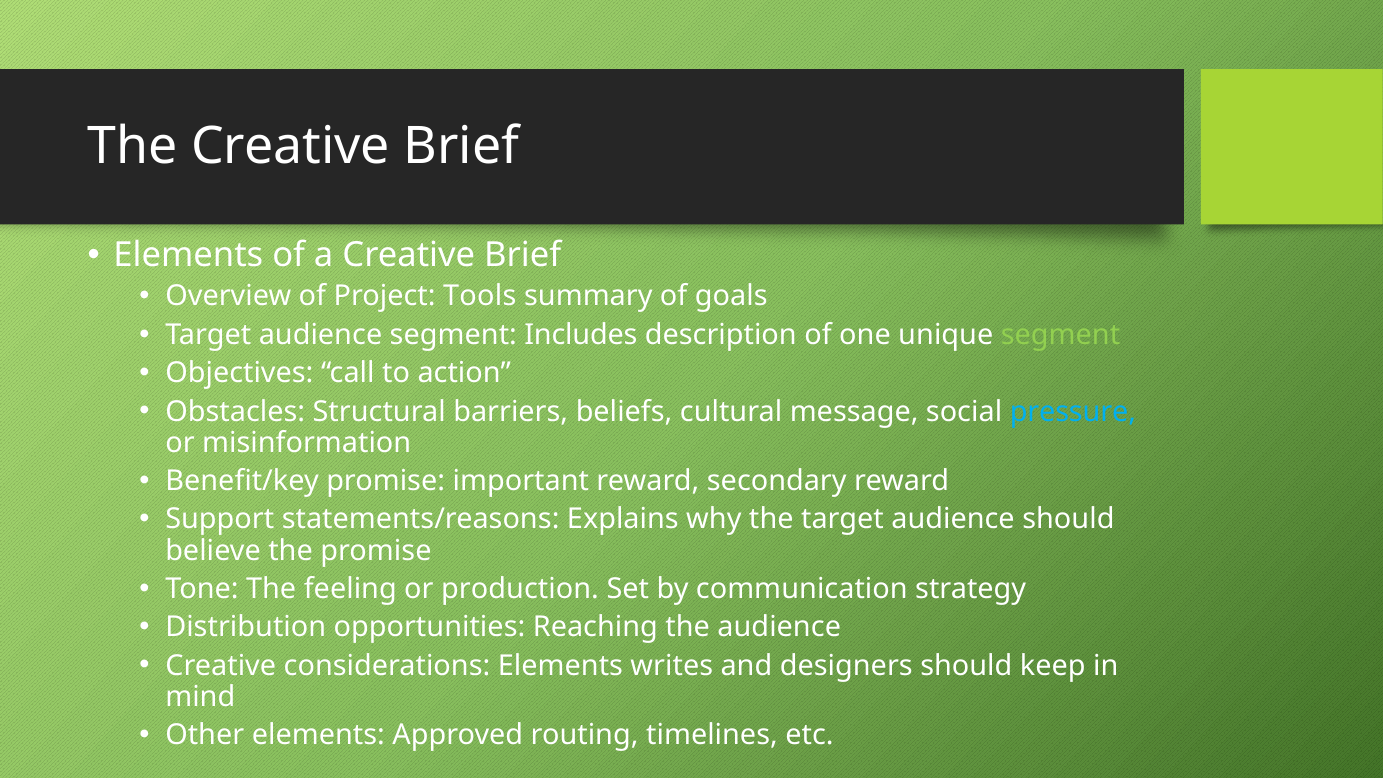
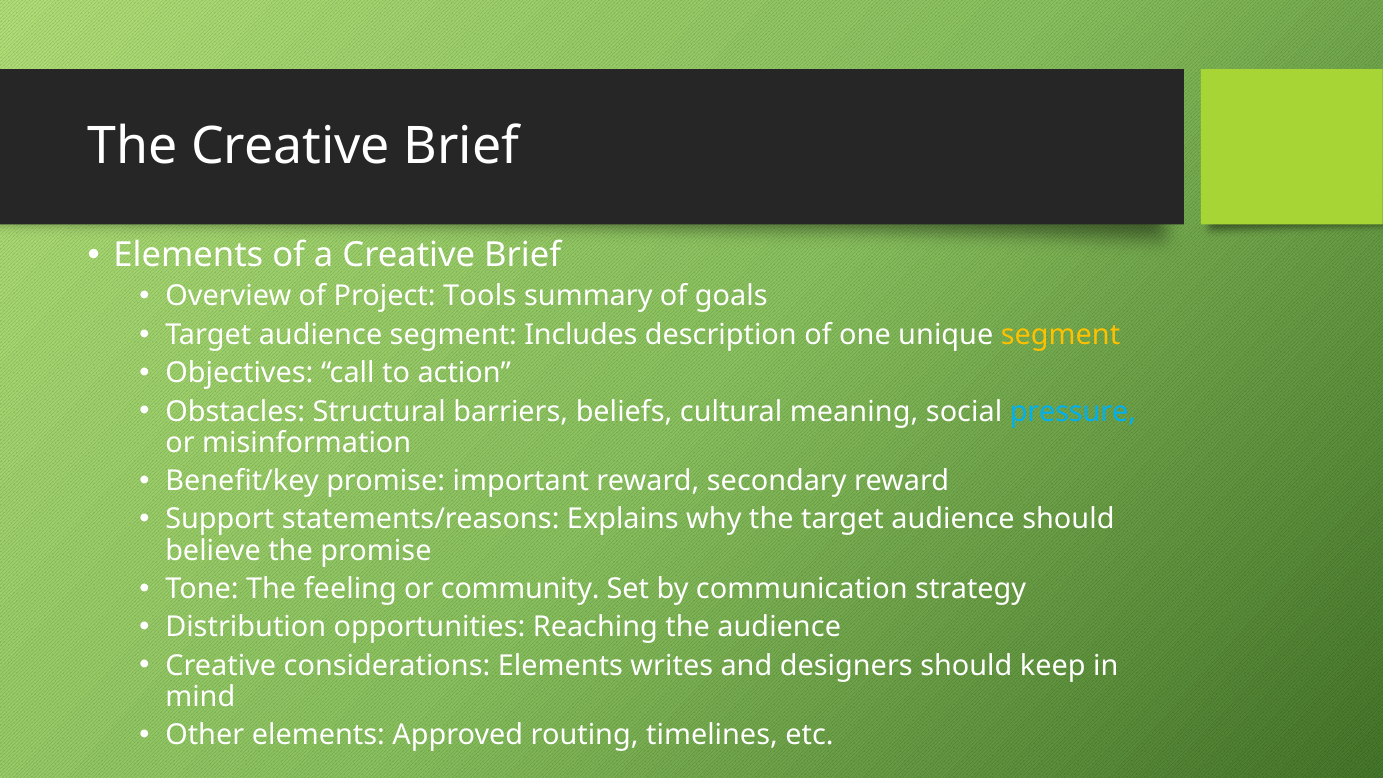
segment at (1060, 335) colour: light green -> yellow
message: message -> meaning
production: production -> community
